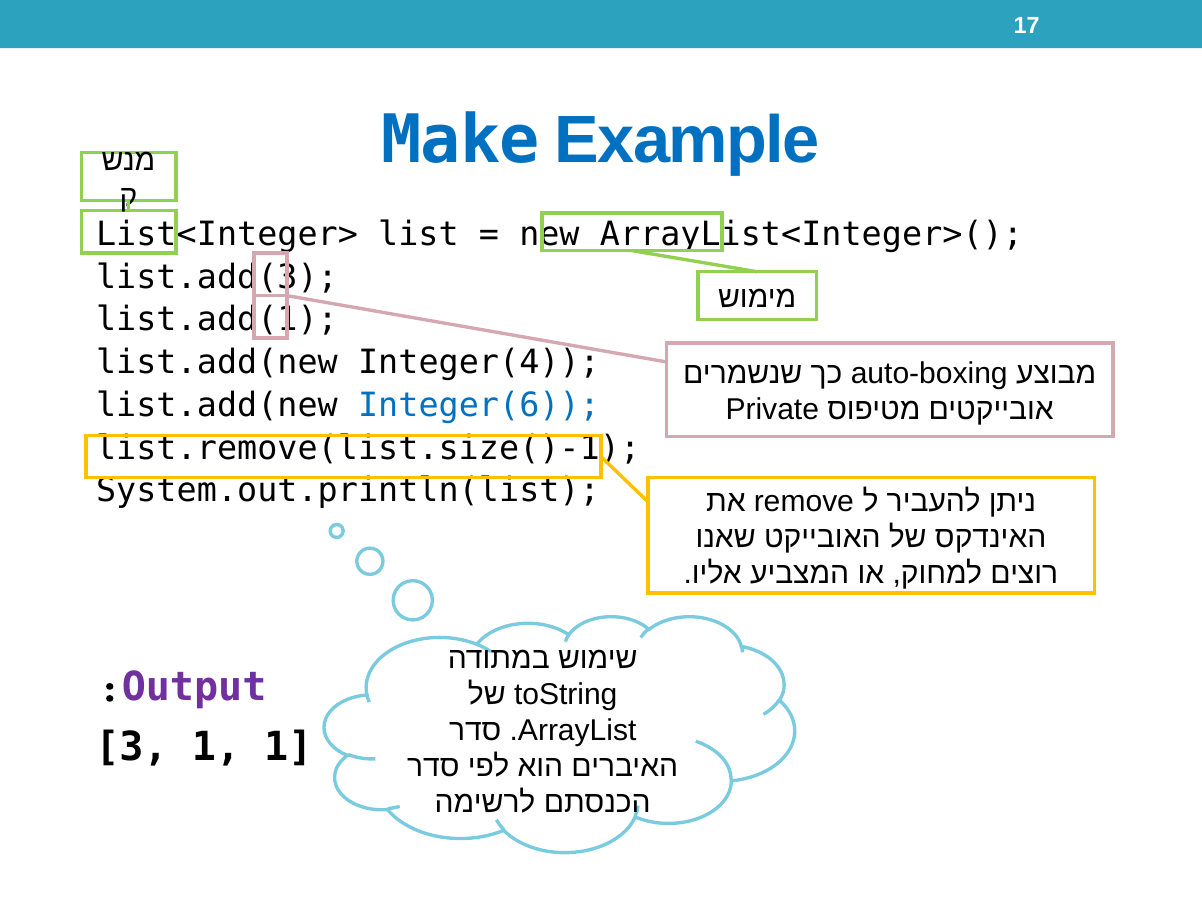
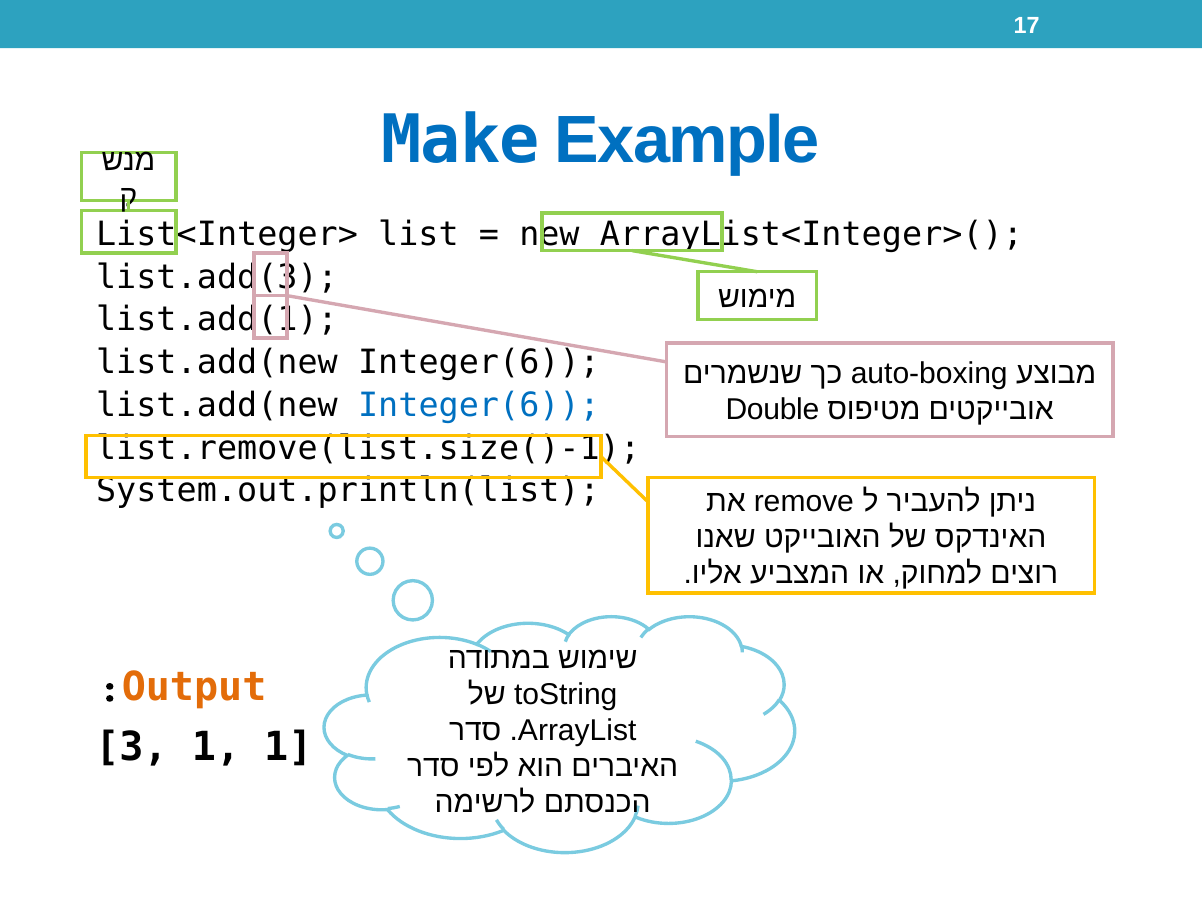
Integer(4 at (479, 362): Integer(4 -> Integer(6
Private: Private -> Double
Output colour: purple -> orange
